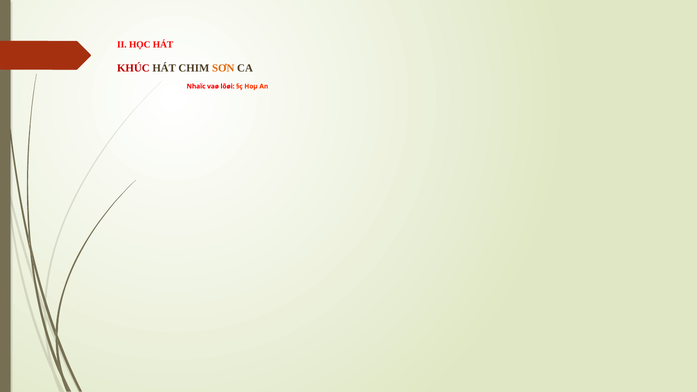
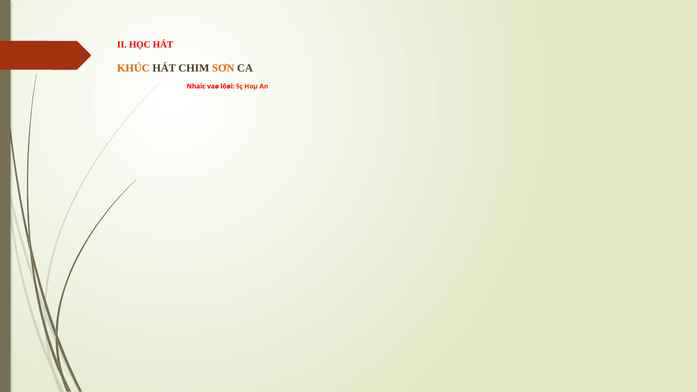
KHÚC colour: red -> orange
